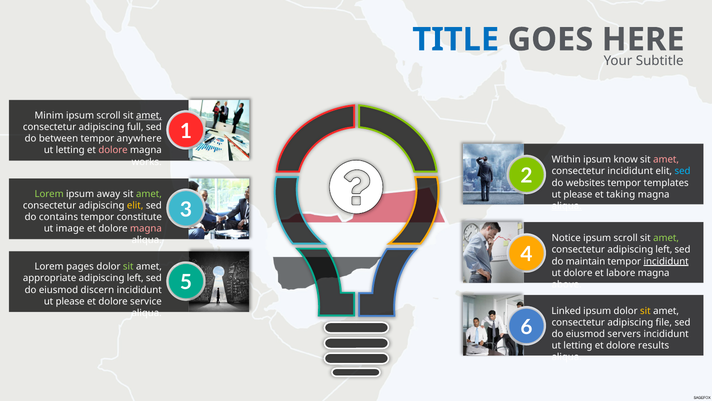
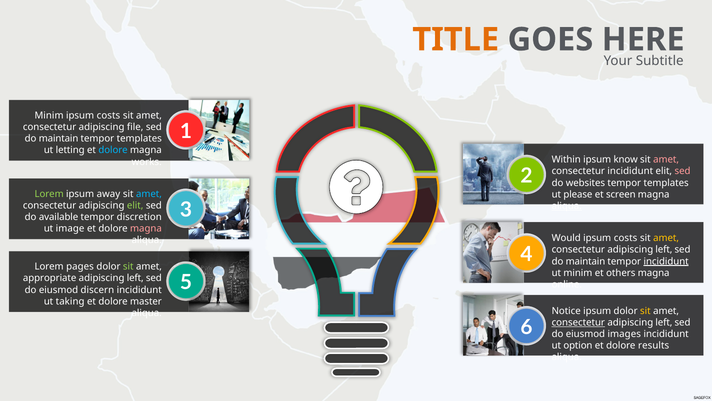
TITLE colour: blue -> orange
scroll at (109, 115): scroll -> costs
amet at (149, 115) underline: present -> none
full: full -> file
between at (59, 138): between -> maintain
anywhere at (139, 138): anywhere -> templates
dolore at (113, 150) colour: pink -> light blue
sed at (683, 171) colour: light blue -> pink
amet at (149, 194) colour: light green -> light blue
taking: taking -> screen
elit at (135, 205) colour: yellow -> light green
contains: contains -> available
constitute: constitute -> discretion
Notice: Notice -> Would
scroll at (626, 238): scroll -> costs
amet at (666, 238) colour: light green -> yellow
ut dolore: dolore -> minim
labore: labore -> others
above: above -> online
please at (70, 301): please -> taking
service: service -> master
Linked: Linked -> Notice
consectetur at (578, 322) underline: none -> present
file at (664, 322): file -> left
servers: servers -> images
letting at (578, 345): letting -> option
